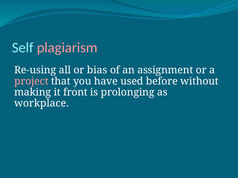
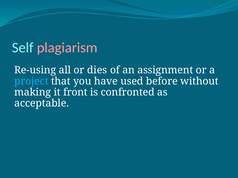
bias: bias -> dies
project colour: pink -> light blue
prolonging: prolonging -> confronted
workplace: workplace -> acceptable
